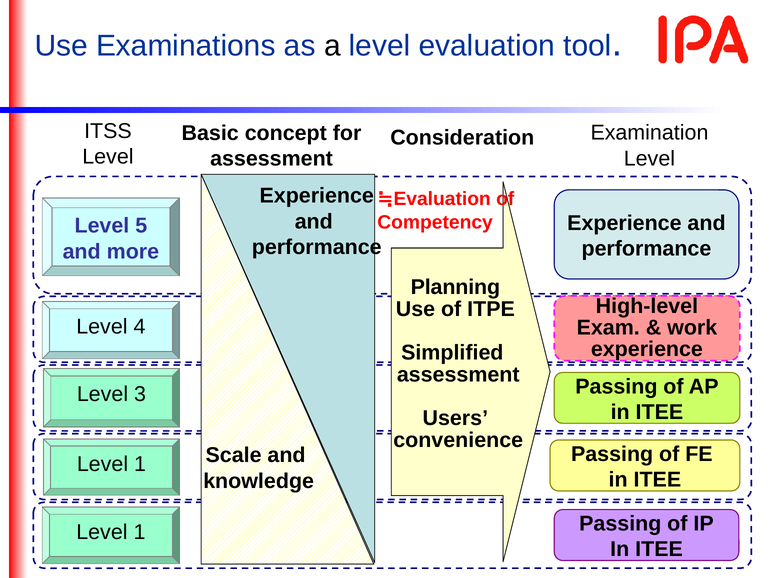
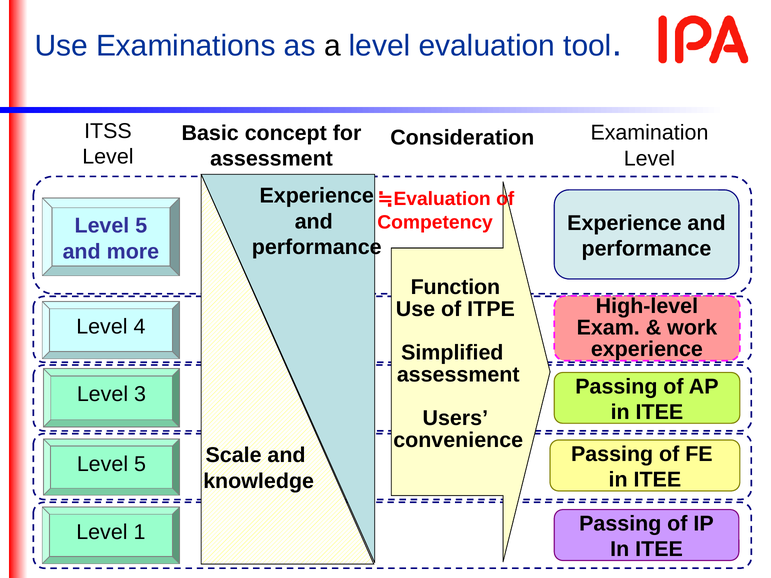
Planning: Planning -> Function
1 at (140, 464): 1 -> 5
